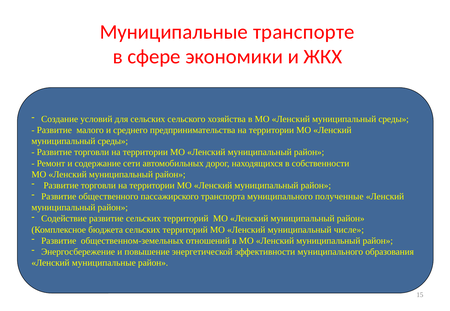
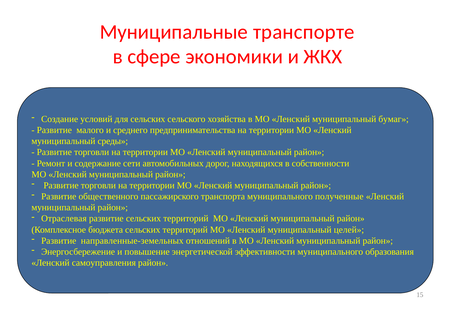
среды at (394, 119): среды -> бумаг
Содействие: Содействие -> Отраслевая
числе: числе -> целей
общественном-земельных: общественном-земельных -> направленные-земельных
Ленский муниципальные: муниципальные -> самоуправления
